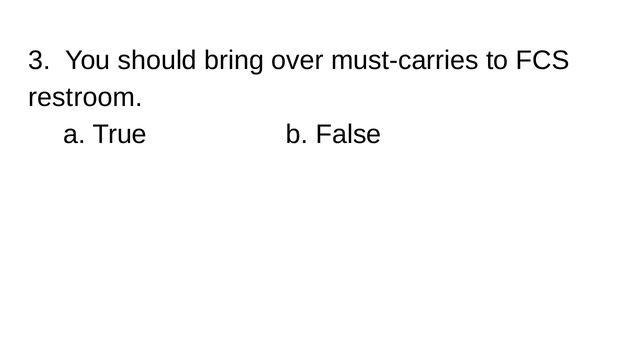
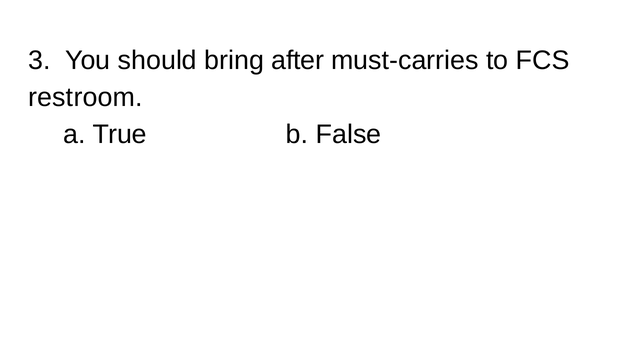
over: over -> after
